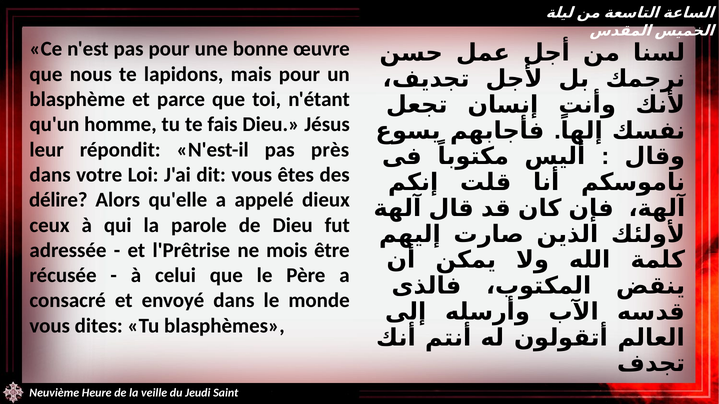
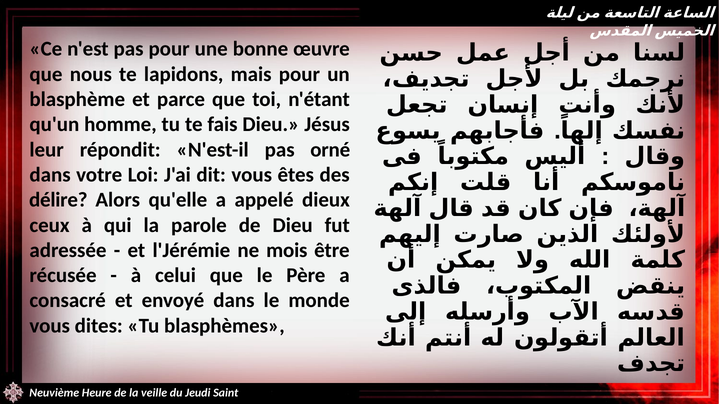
près: près -> orné
l'Prêtrise: l'Prêtrise -> l'Jérémie
